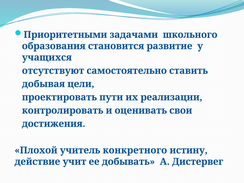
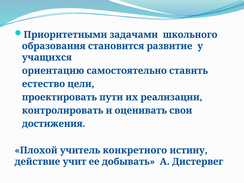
отсутствуют: отсутствуют -> ориентацию
добывая: добывая -> естество
